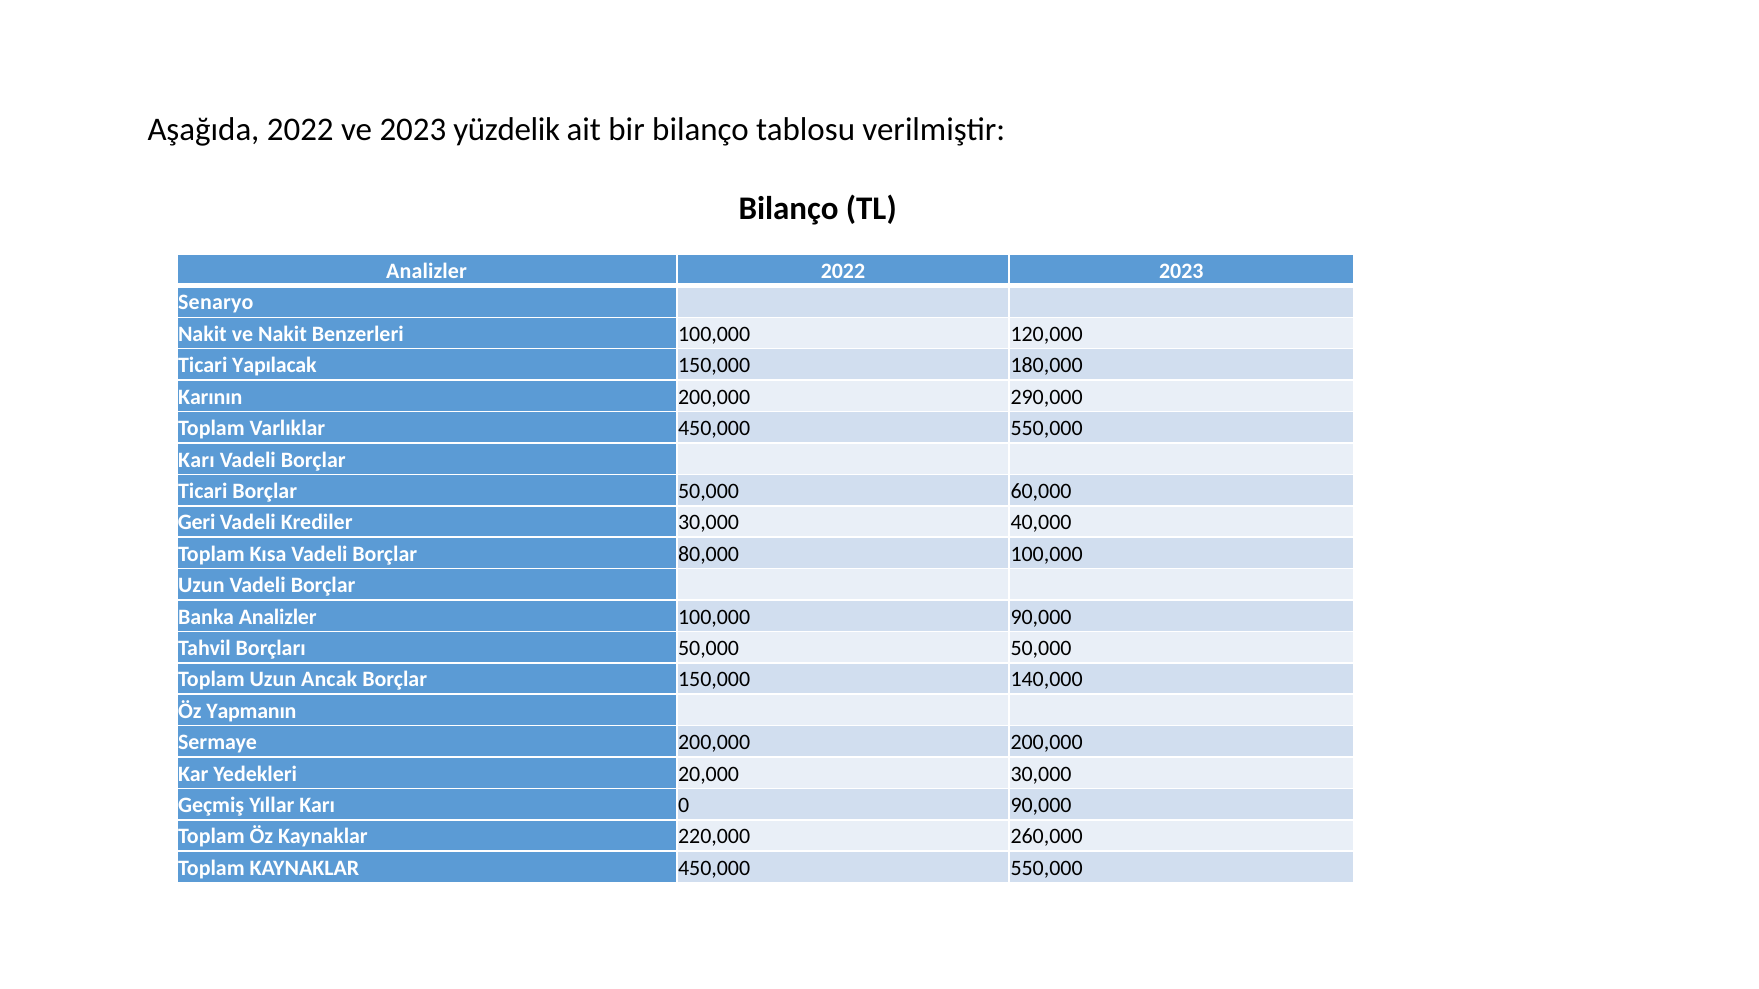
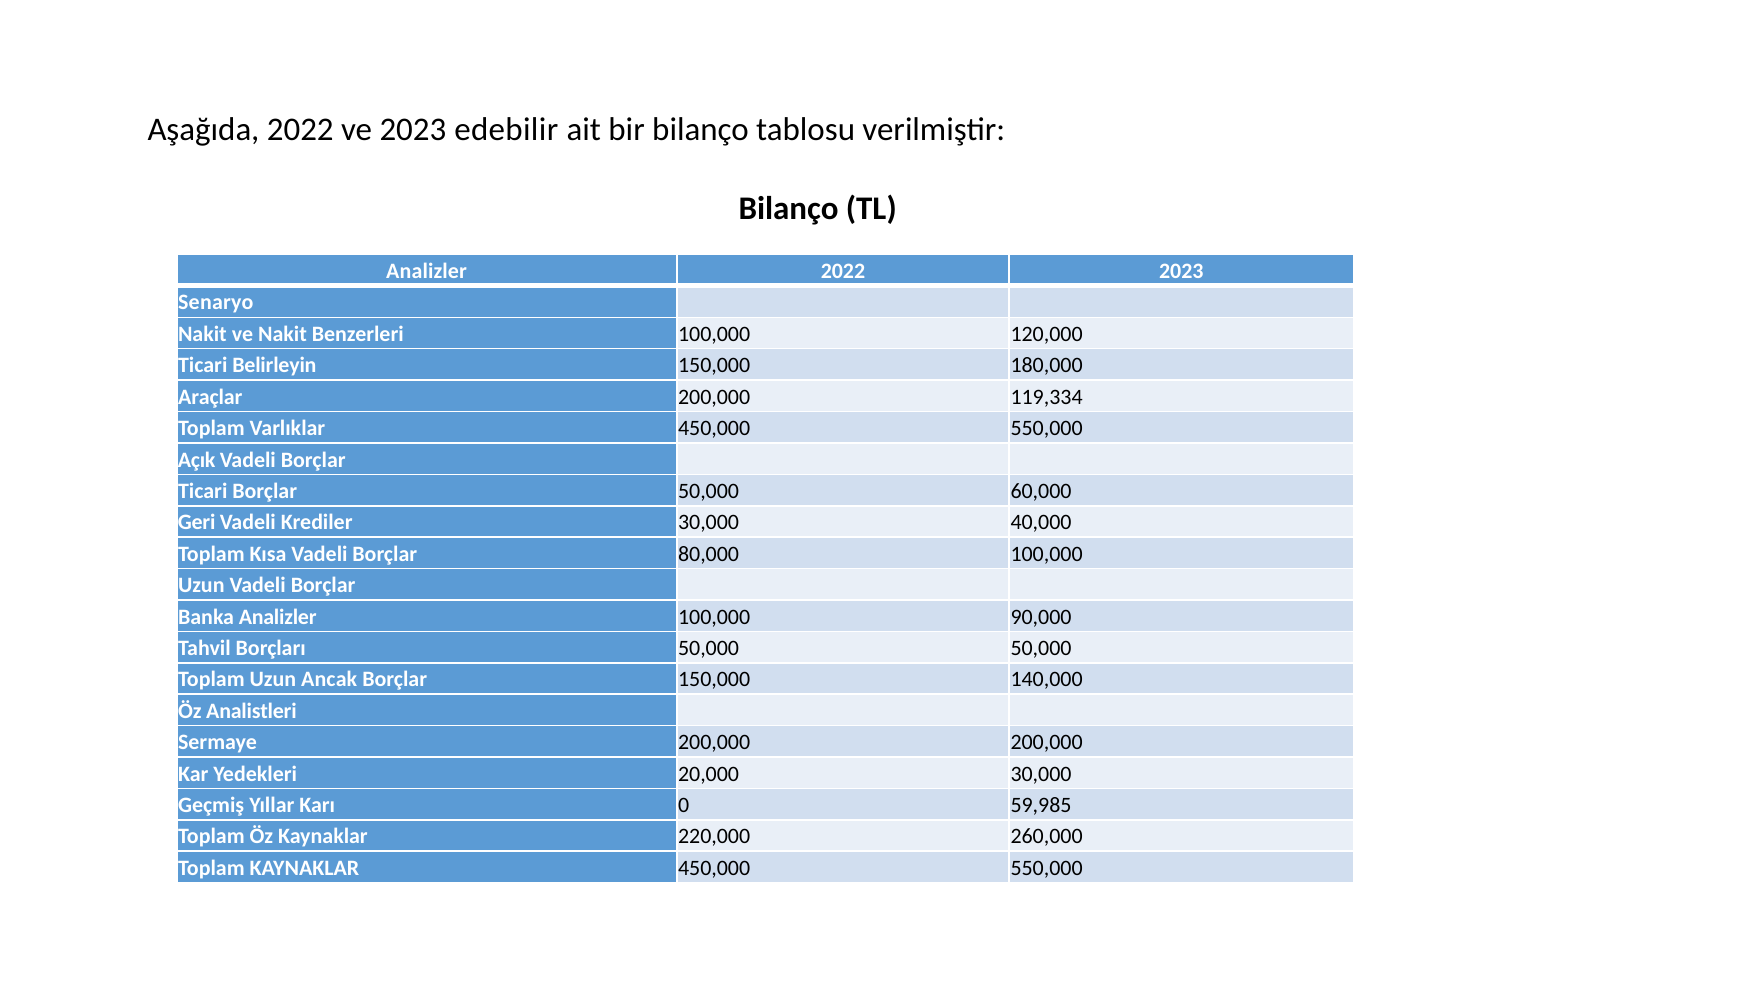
yüzdelik: yüzdelik -> edebilir
Yapılacak: Yapılacak -> Belirleyin
Karının: Karının -> Araçlar
290,000: 290,000 -> 119,334
Karı at (196, 460): Karı -> Açık
Yapmanın: Yapmanın -> Analistleri
0 90,000: 90,000 -> 59,985
